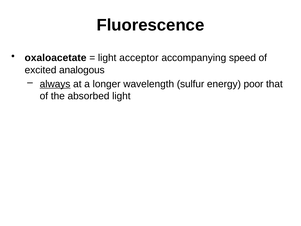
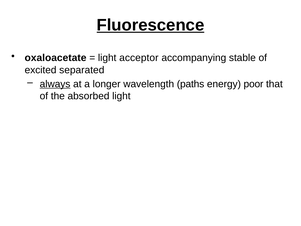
Fluorescence underline: none -> present
speed: speed -> stable
analogous: analogous -> separated
sulfur: sulfur -> paths
